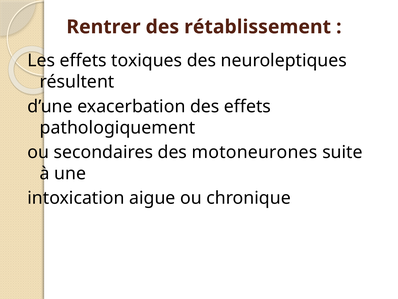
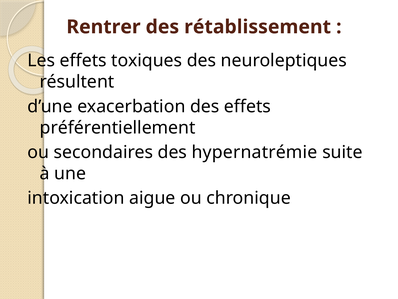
pathologiquement: pathologiquement -> préférentiellement
motoneurones: motoneurones -> hypernatrémie
